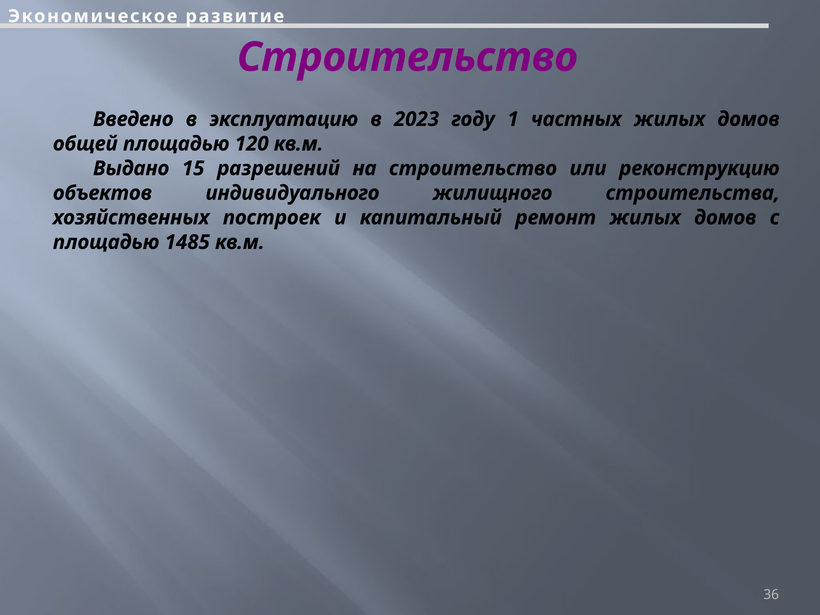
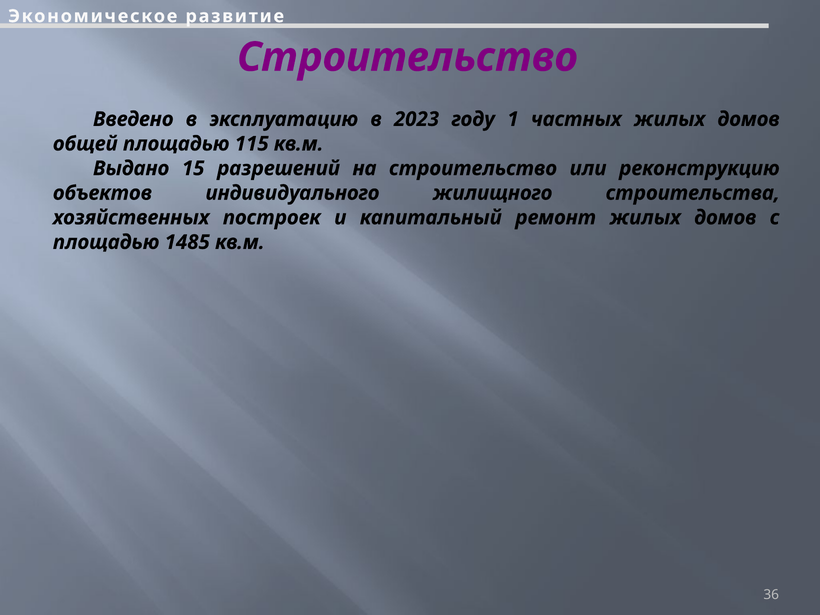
120: 120 -> 115
